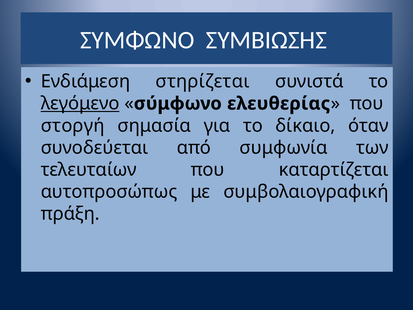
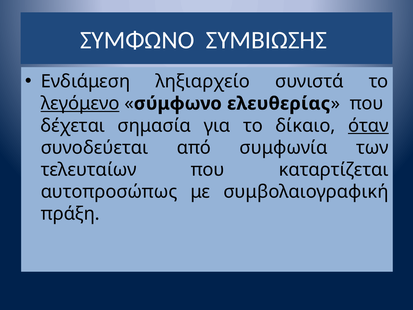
στηρίζεται: στηρίζεται -> ληξιαρχείο
στοργή: στοργή -> δέχεται
όταν underline: none -> present
